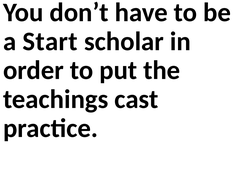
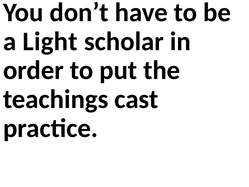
Start: Start -> Light
